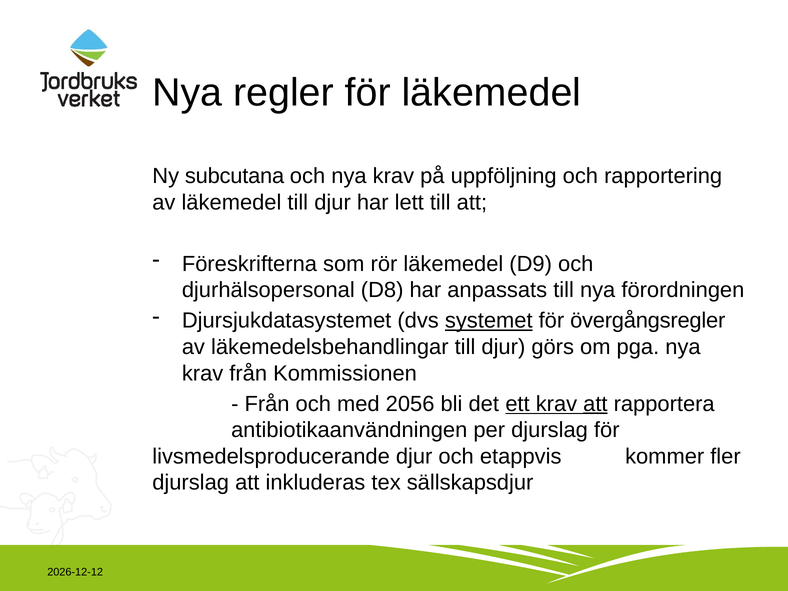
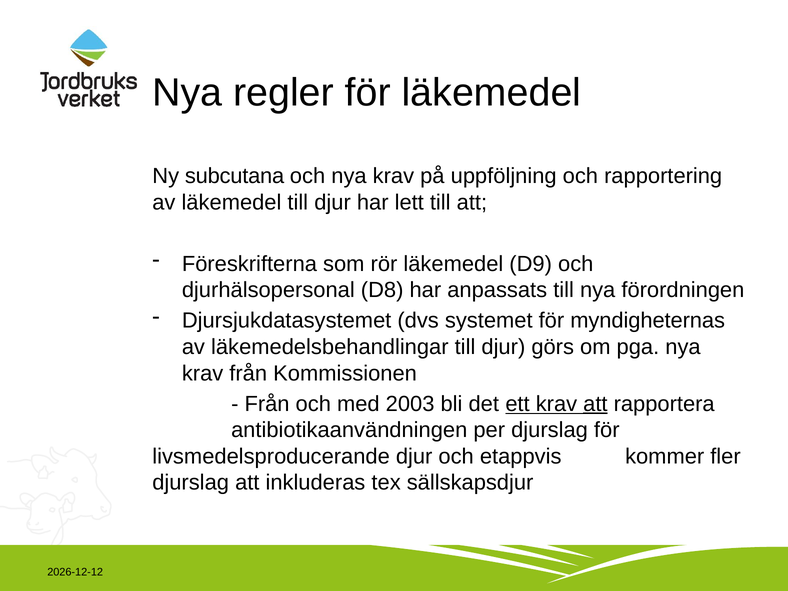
systemet underline: present -> none
övergångsregler: övergångsregler -> myndigheternas
2056: 2056 -> 2003
